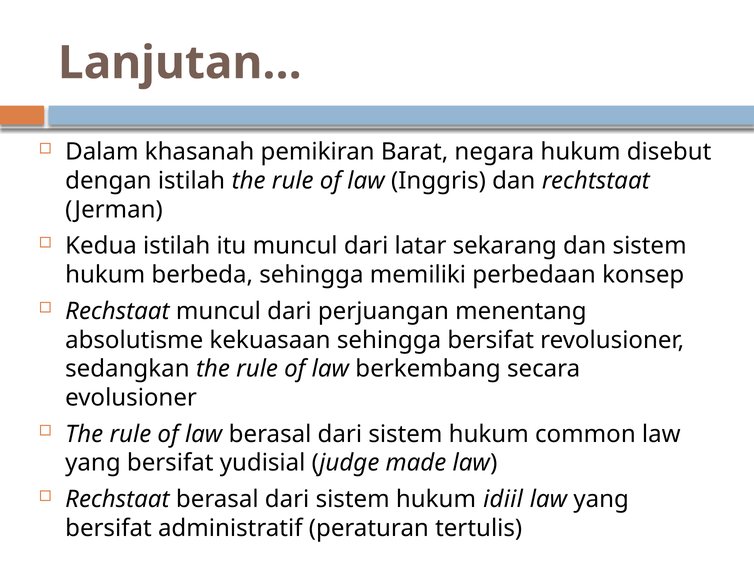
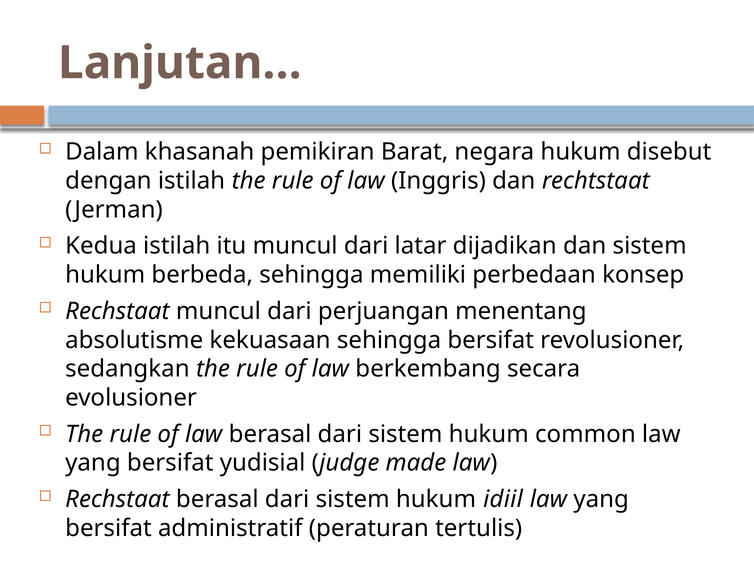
sekarang: sekarang -> dijadikan
